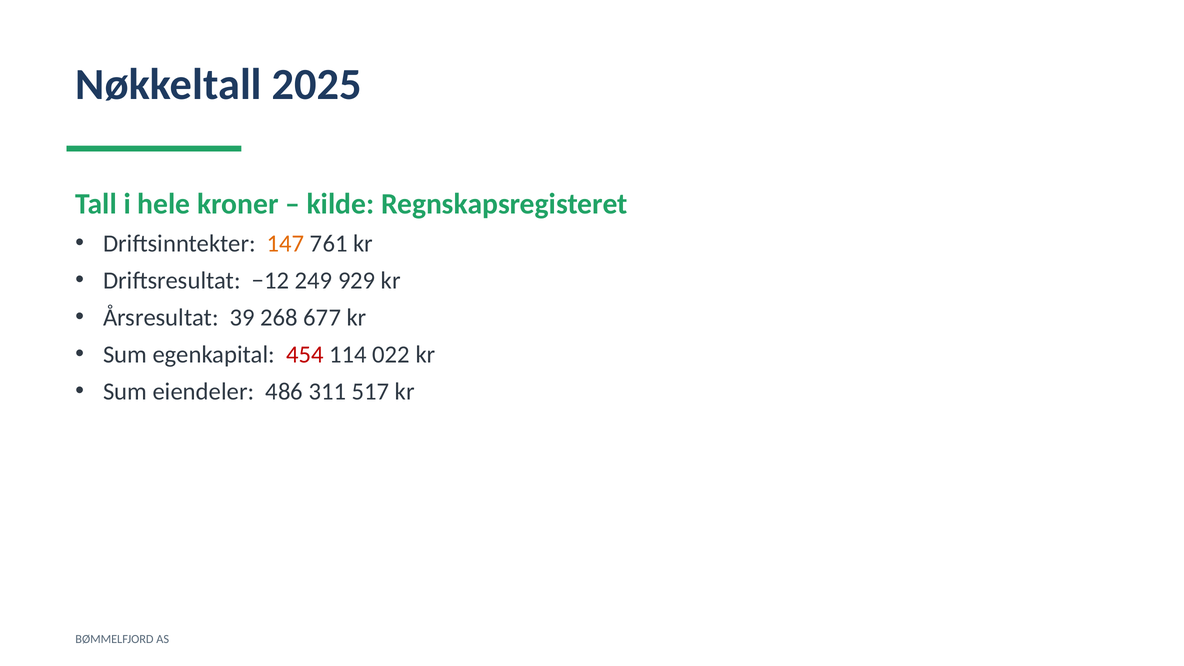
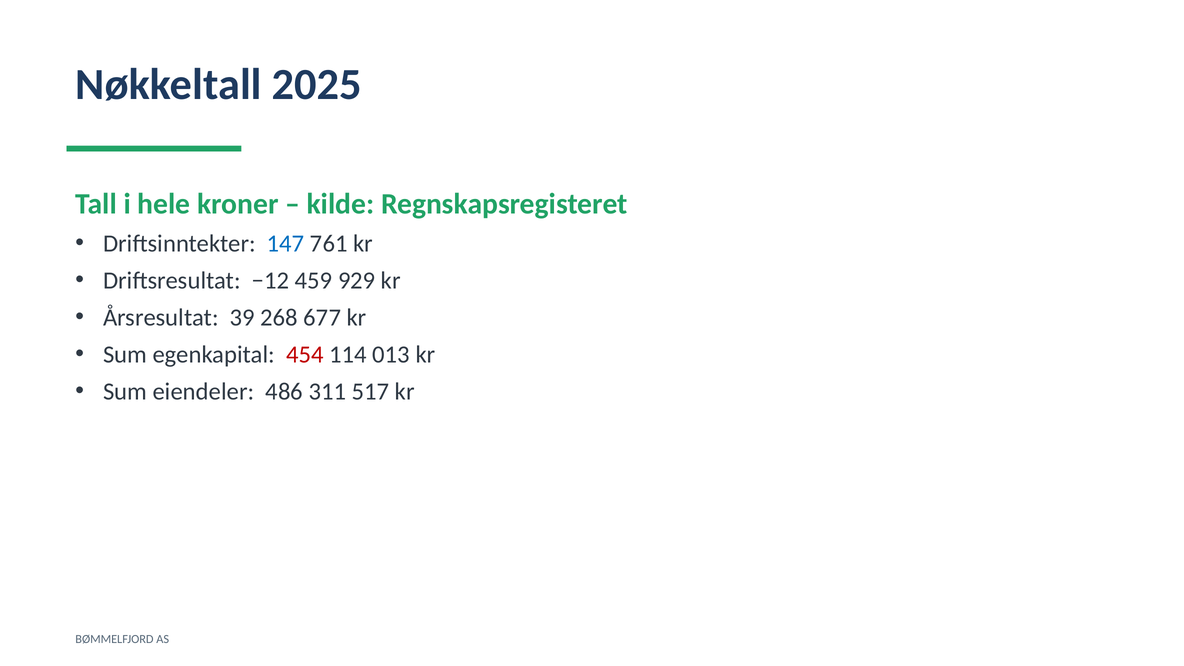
147 colour: orange -> blue
249: 249 -> 459
022: 022 -> 013
